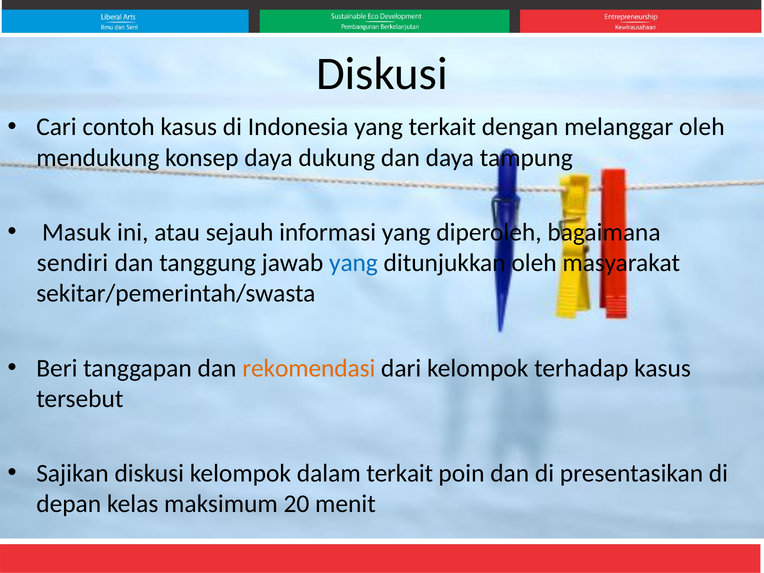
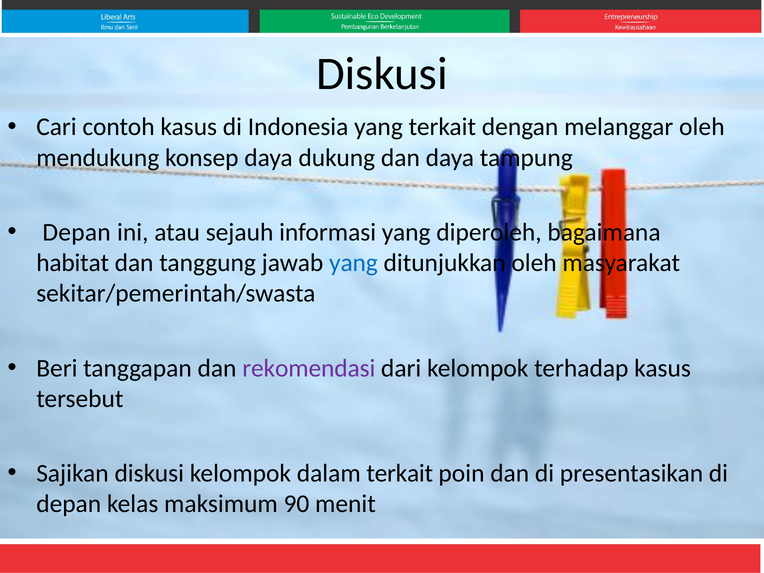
Masuk at (77, 232): Masuk -> Depan
sendiri: sendiri -> habitat
rekomendasi colour: orange -> purple
20: 20 -> 90
